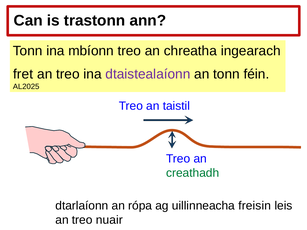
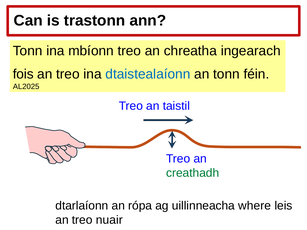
fret: fret -> fois
dtaistealaíonn colour: purple -> blue
freisin: freisin -> where
